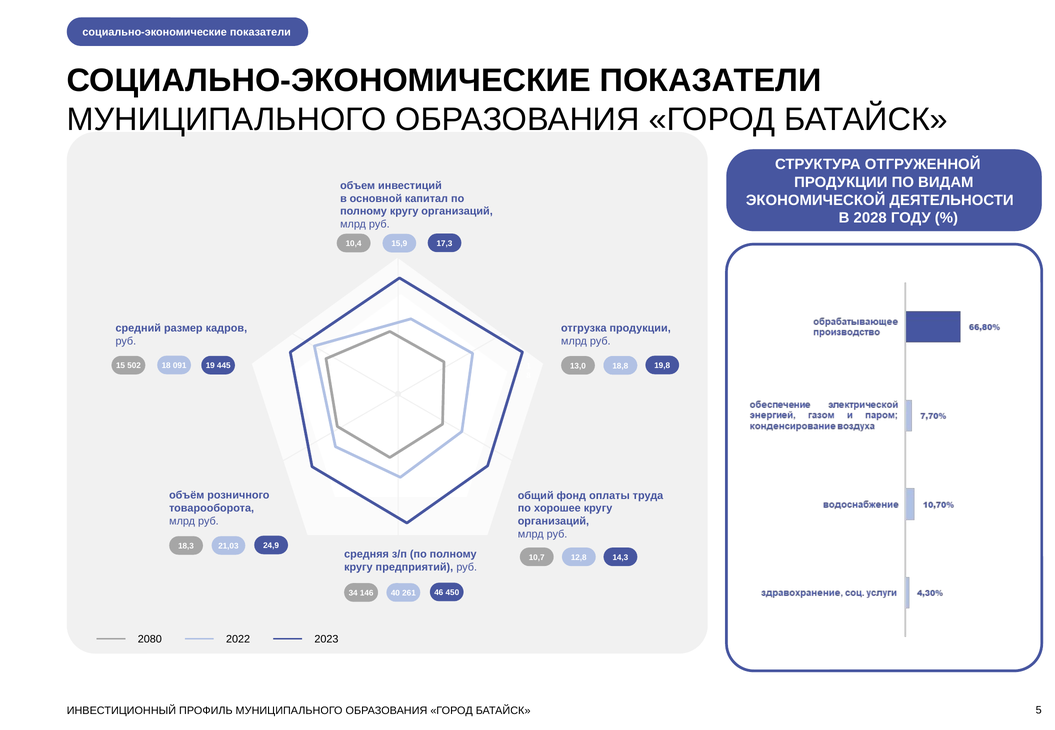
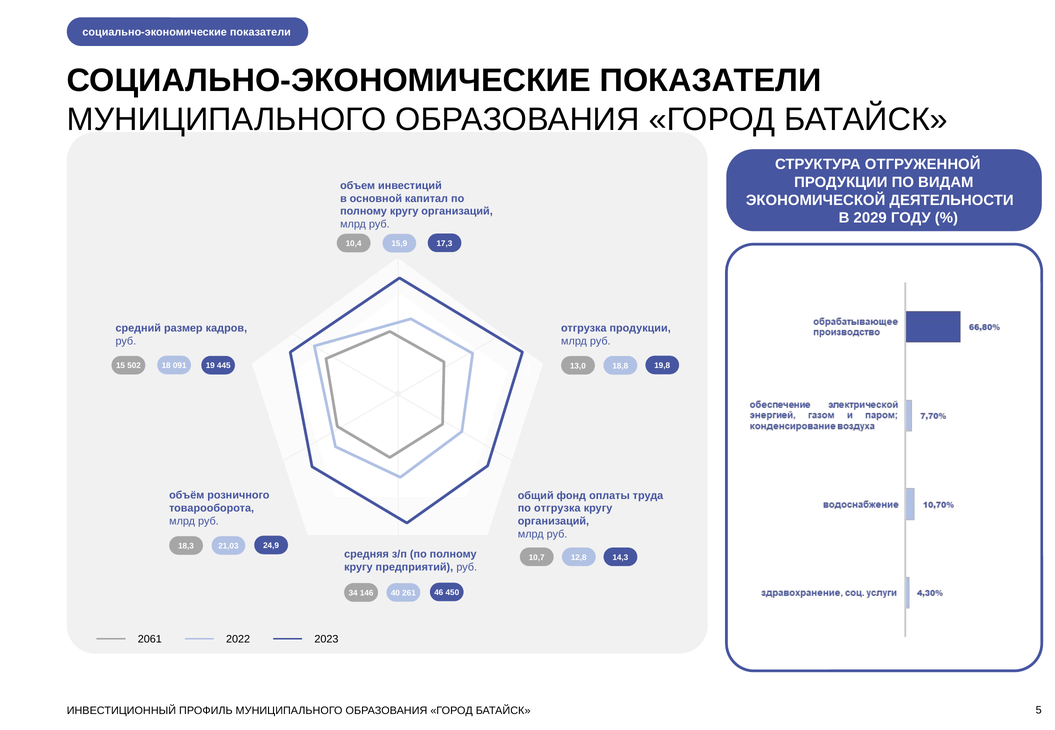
2028: 2028 -> 2029
по хорошее: хорошее -> отгрузка
2080: 2080 -> 2061
